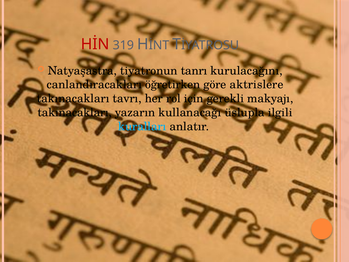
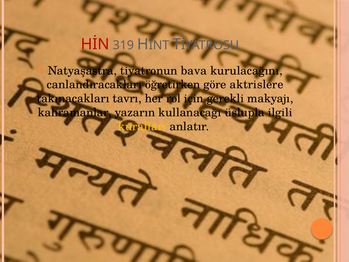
tanrı: tanrı -> bava
takınacakları at (75, 112): takınacakları -> kahramanlar
kuralları colour: light blue -> yellow
